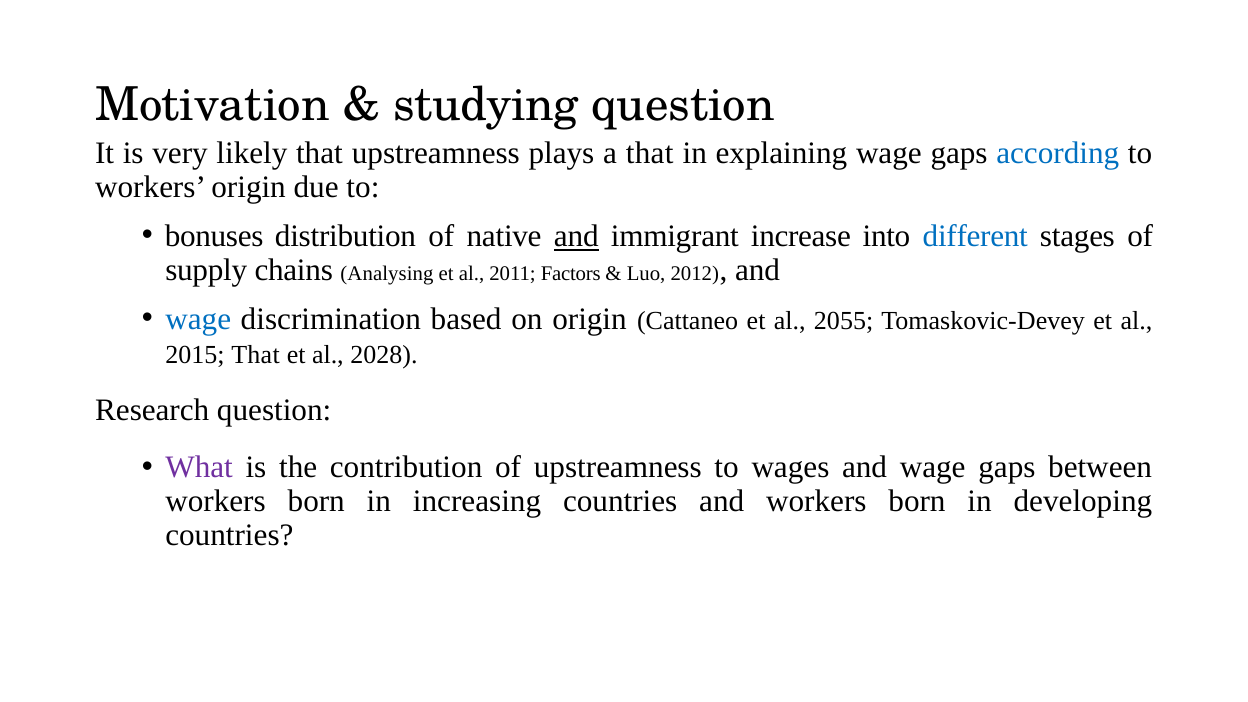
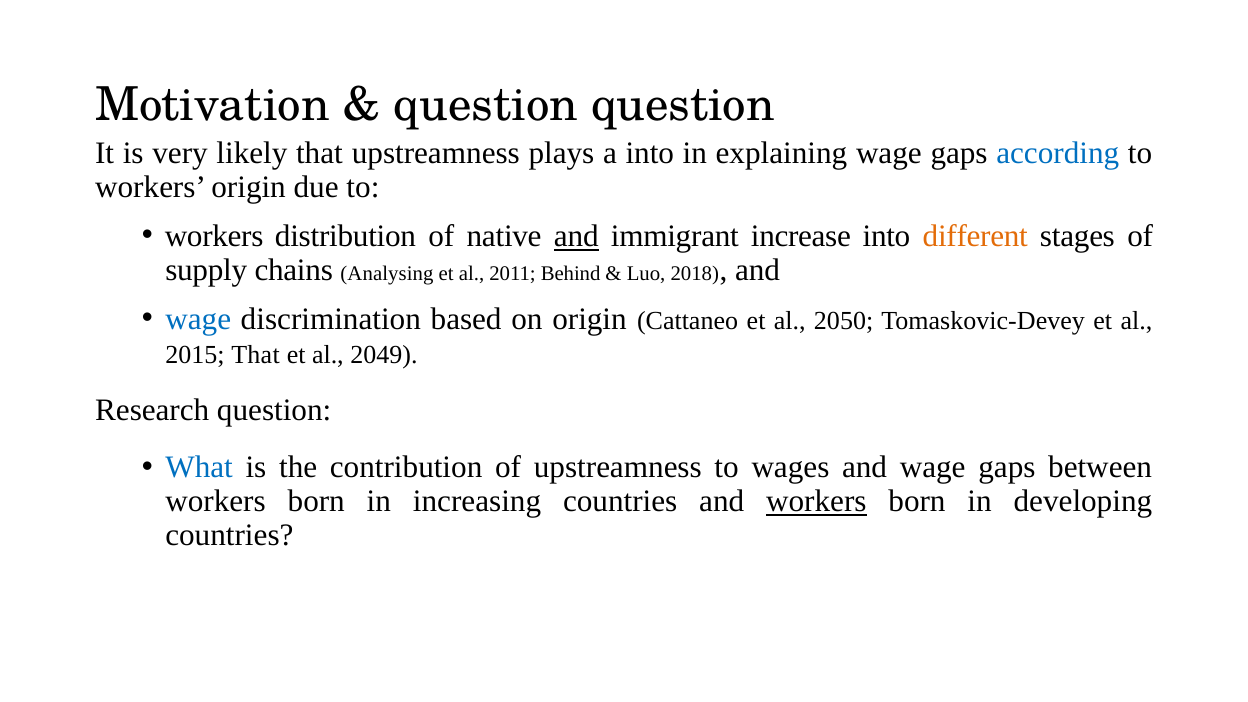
studying at (486, 105): studying -> question
a that: that -> into
bonuses at (214, 236): bonuses -> workers
different colour: blue -> orange
Factors: Factors -> Behind
2012: 2012 -> 2018
2055: 2055 -> 2050
2028: 2028 -> 2049
What colour: purple -> blue
workers at (816, 501) underline: none -> present
